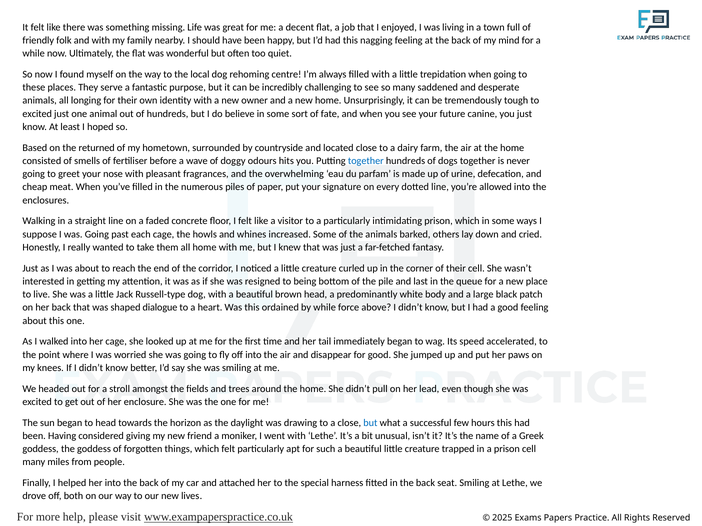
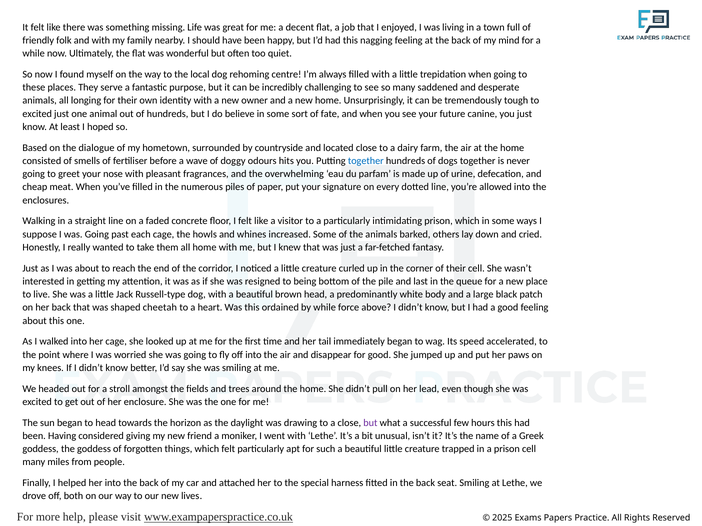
returned: returned -> dialogue
dialogue: dialogue -> cheetah
but at (370, 423) colour: blue -> purple
